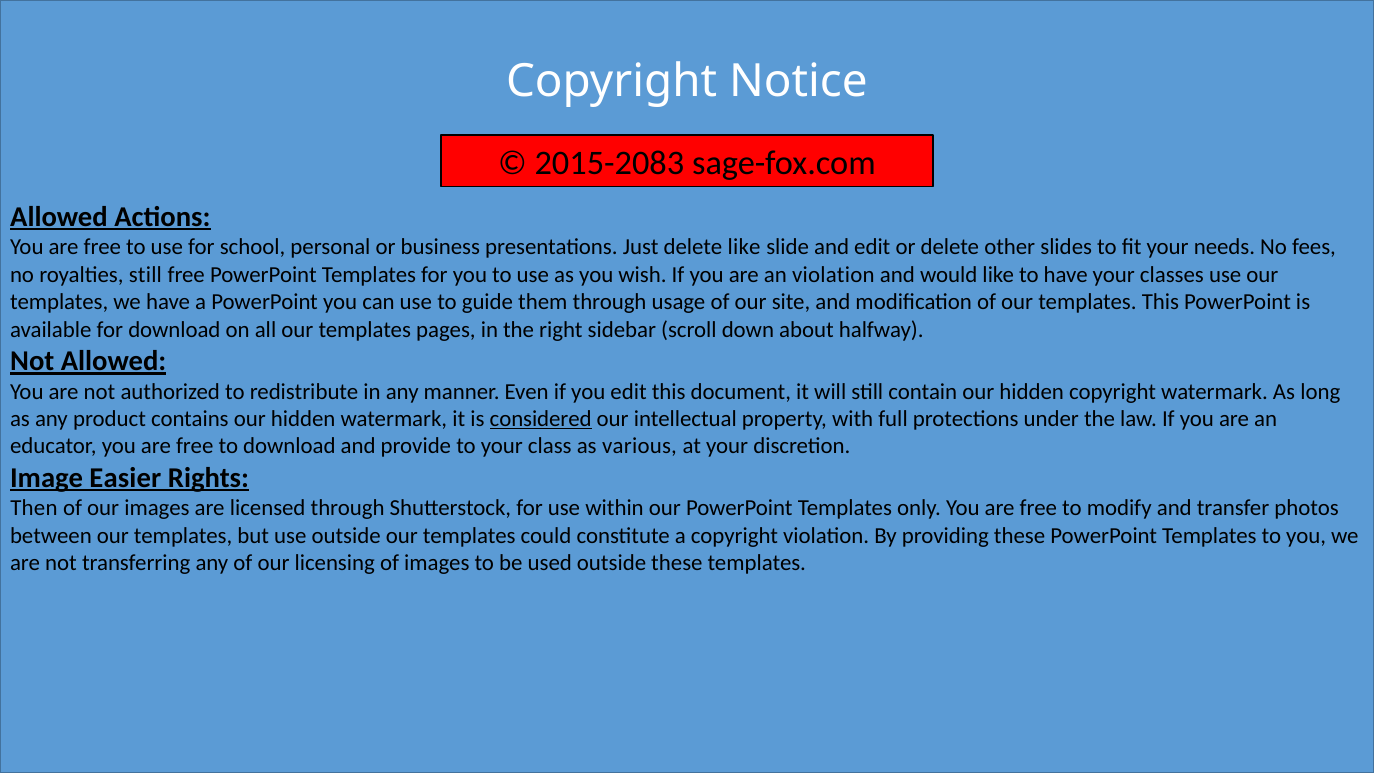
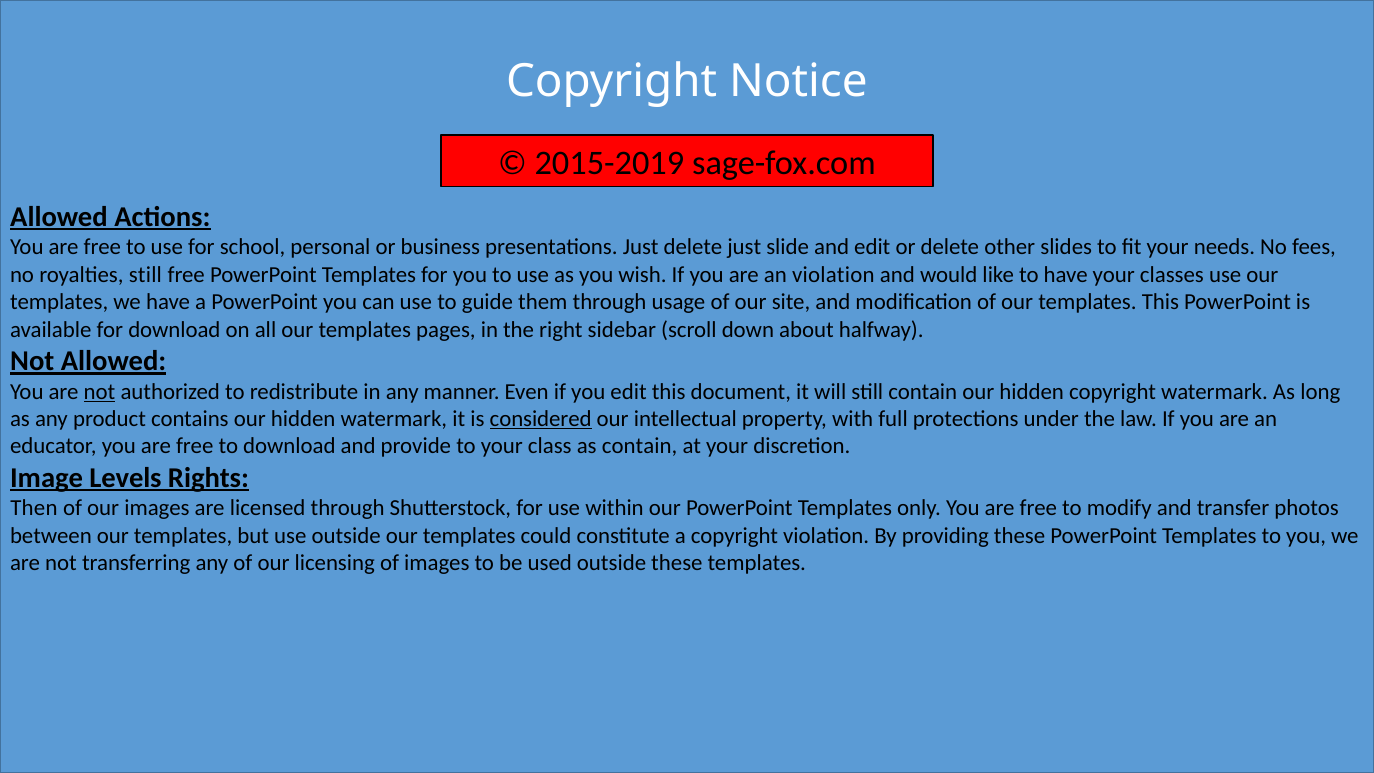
2015-2083: 2015-2083 -> 2015-2019
delete like: like -> just
not at (100, 391) underline: none -> present
as various: various -> contain
Easier: Easier -> Levels
